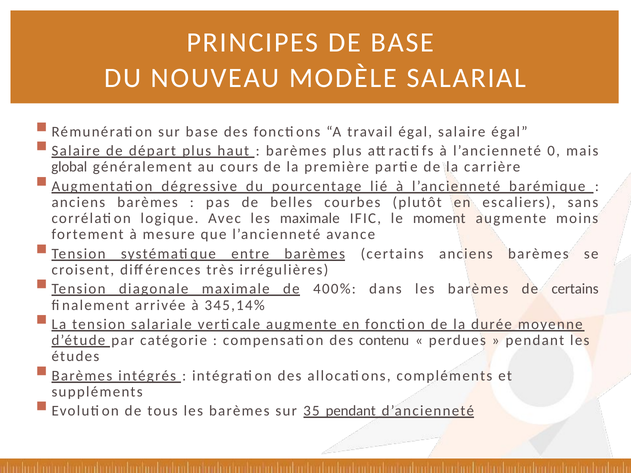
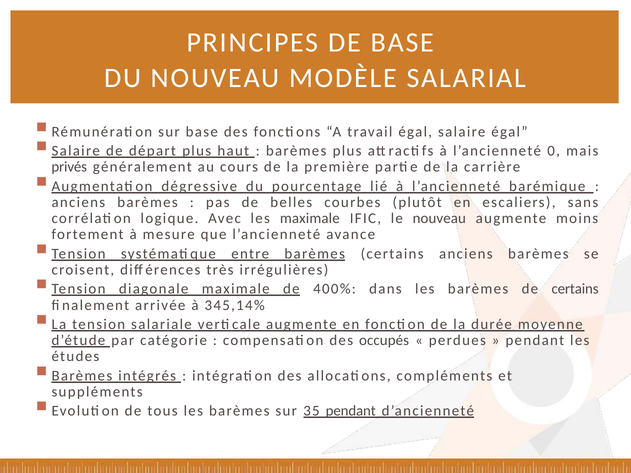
global: global -> privés
le moment: moment -> nouveau
contenu: contenu -> occupés
